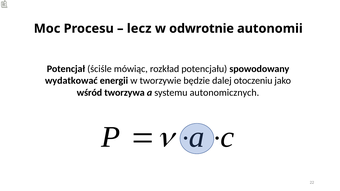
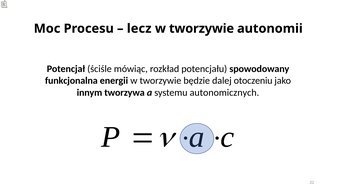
odwrotnie at (202, 29): odwrotnie -> tworzywie
wydatkować: wydatkować -> funkcjonalna
wśród: wśród -> innym
